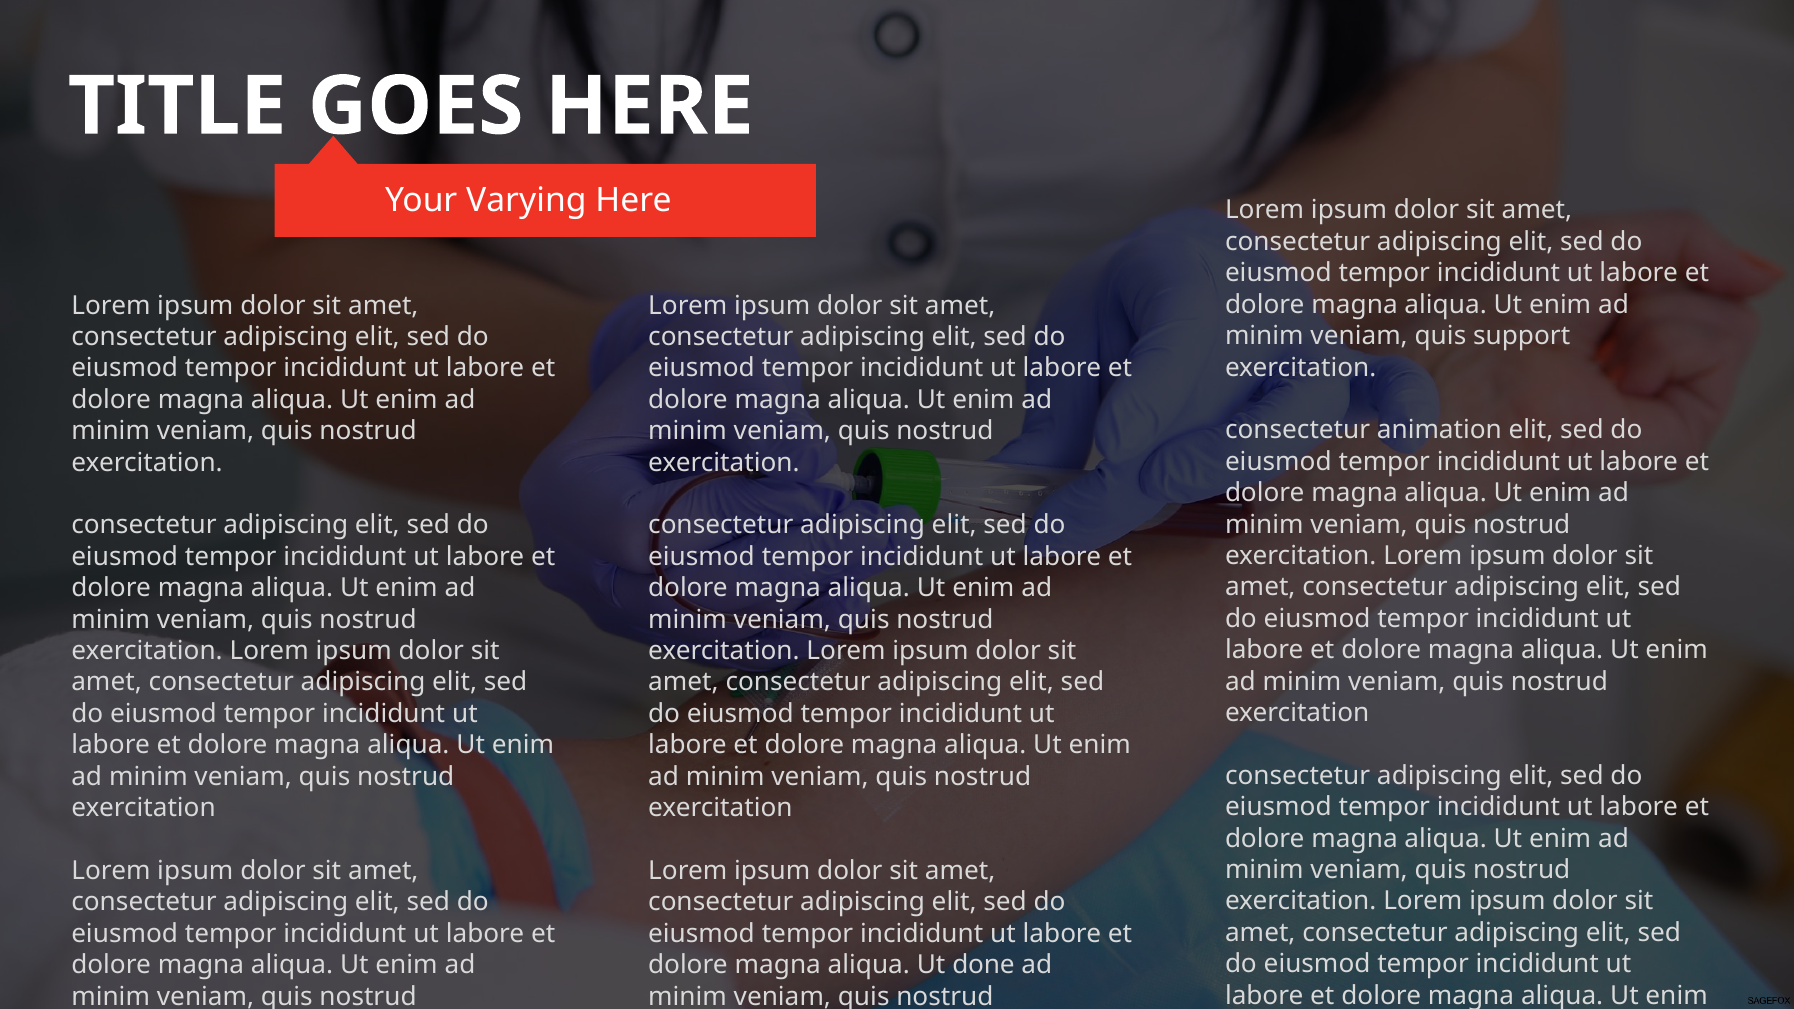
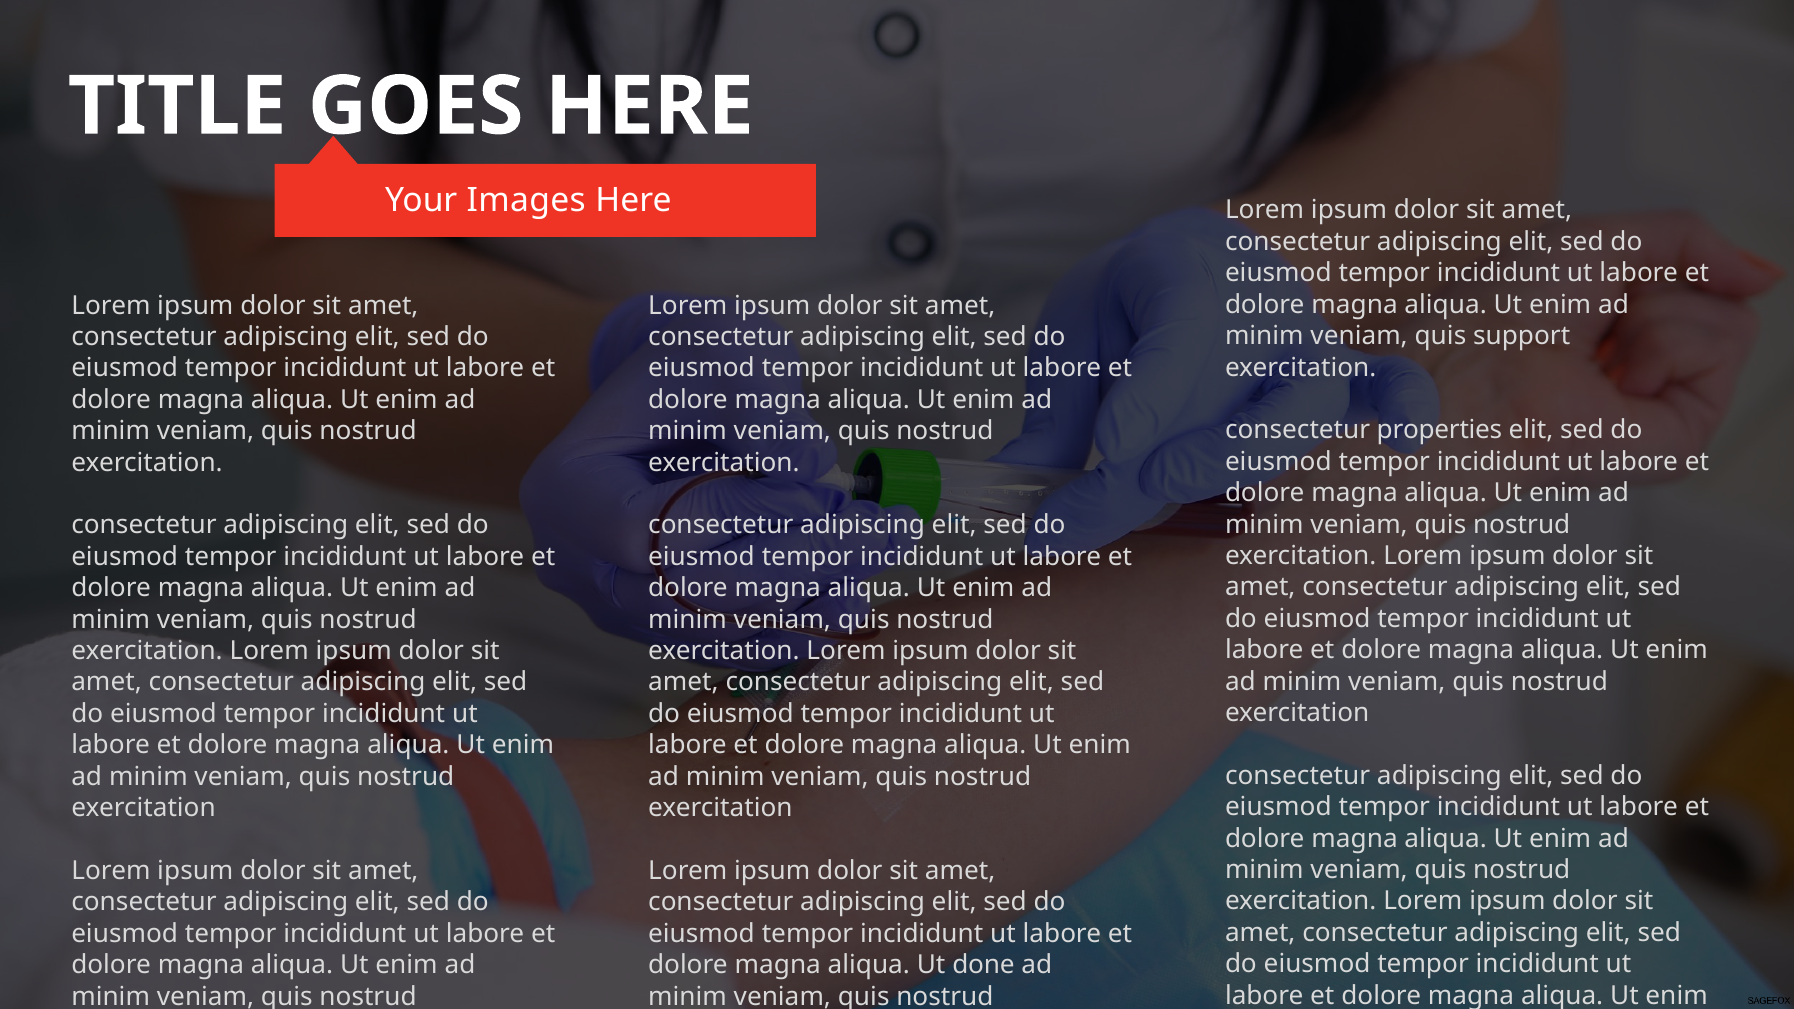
Varying: Varying -> Images
animation: animation -> properties
